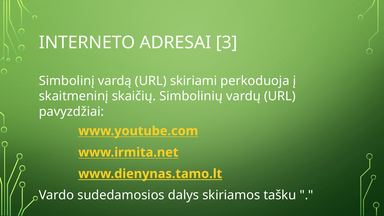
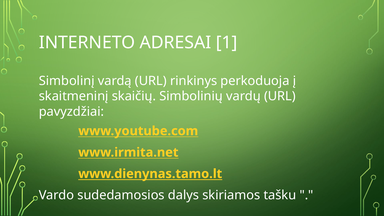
3: 3 -> 1
skiriami: skiriami -> rinkinys
